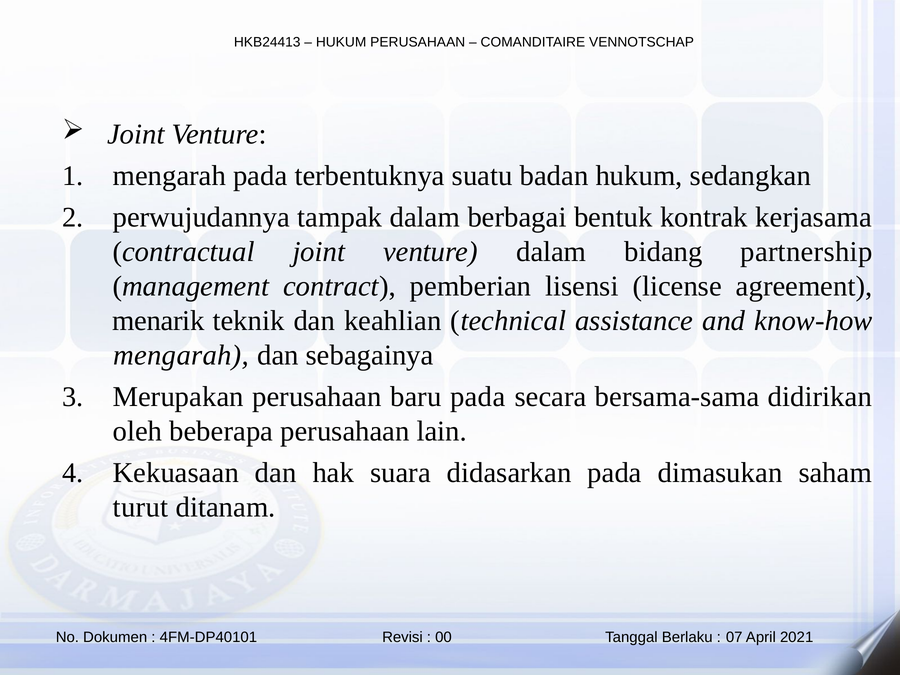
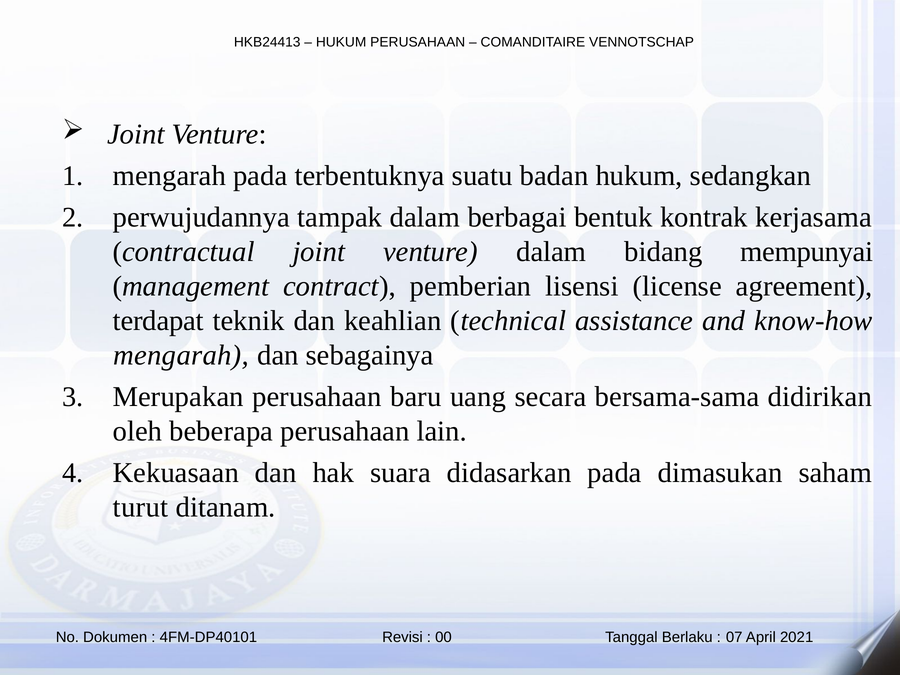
partnership: partnership -> mempunyai
menarik: menarik -> terdapat
baru pada: pada -> uang
